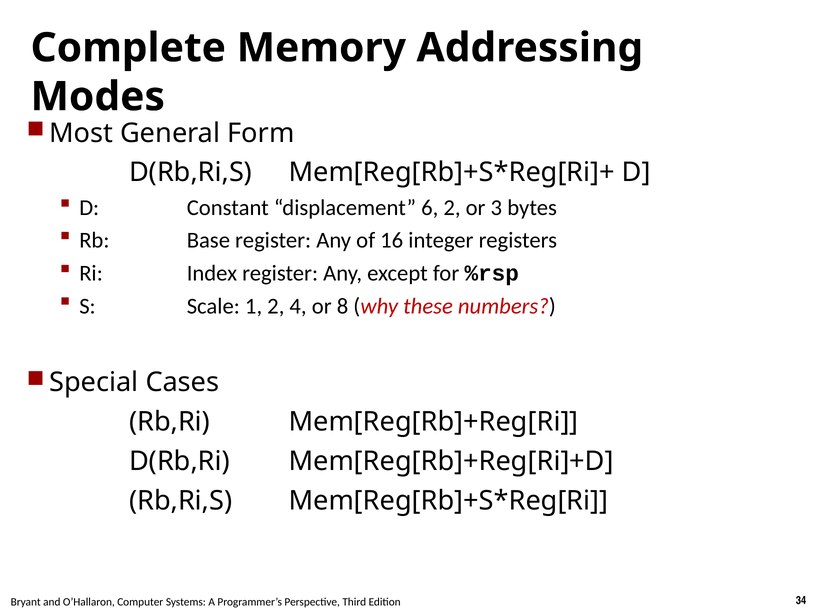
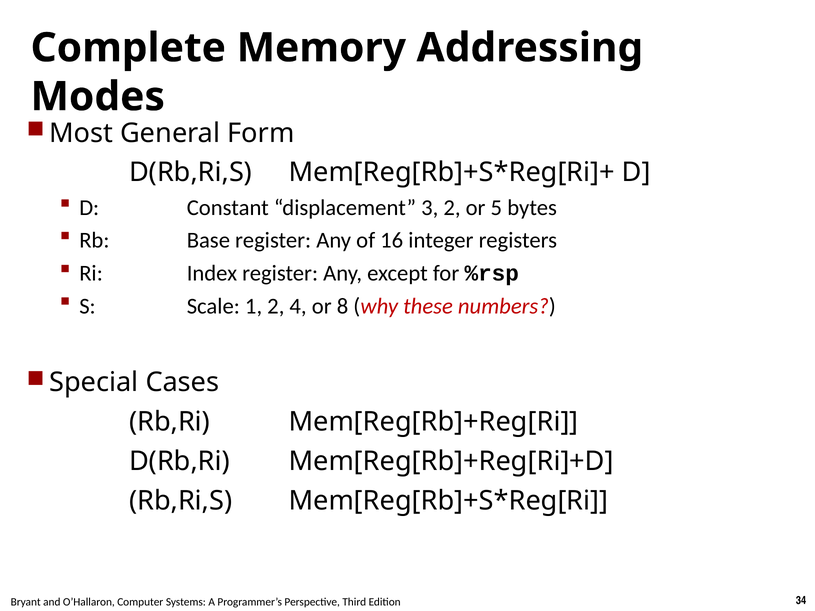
6: 6 -> 3
3: 3 -> 5
